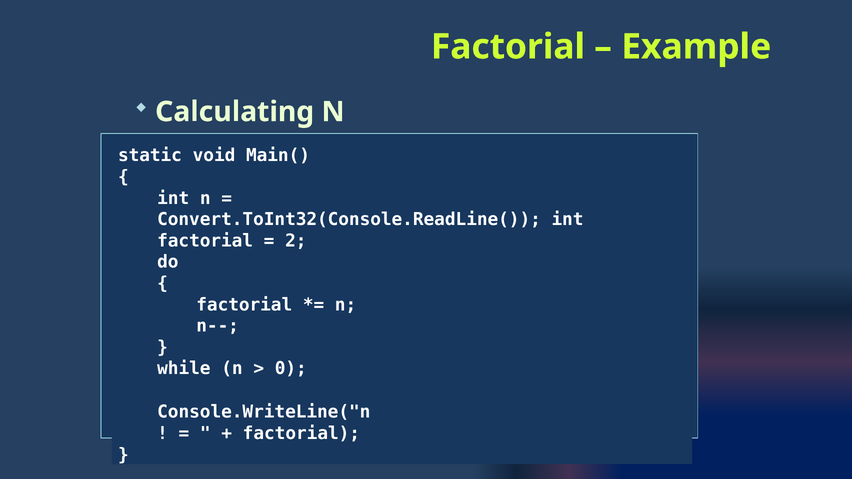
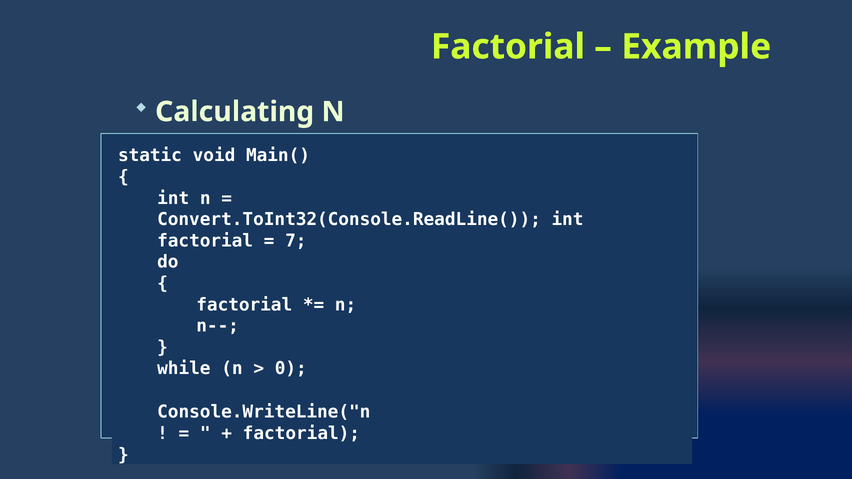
2: 2 -> 7
